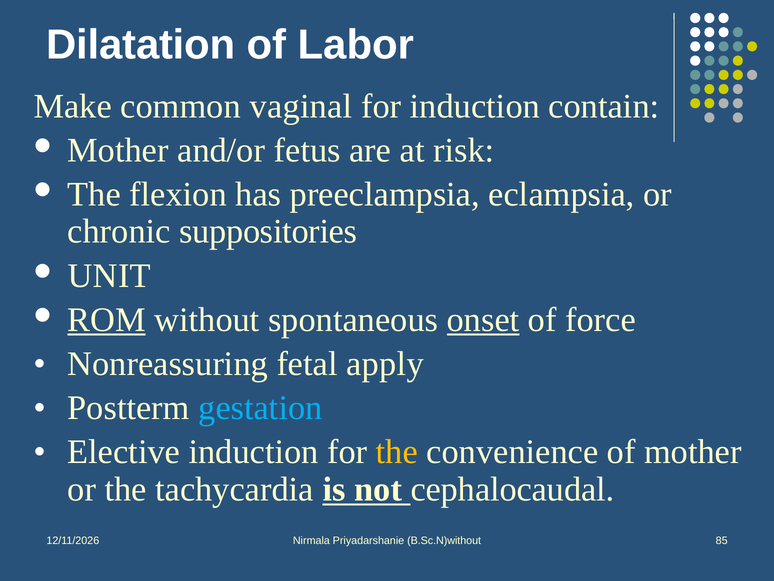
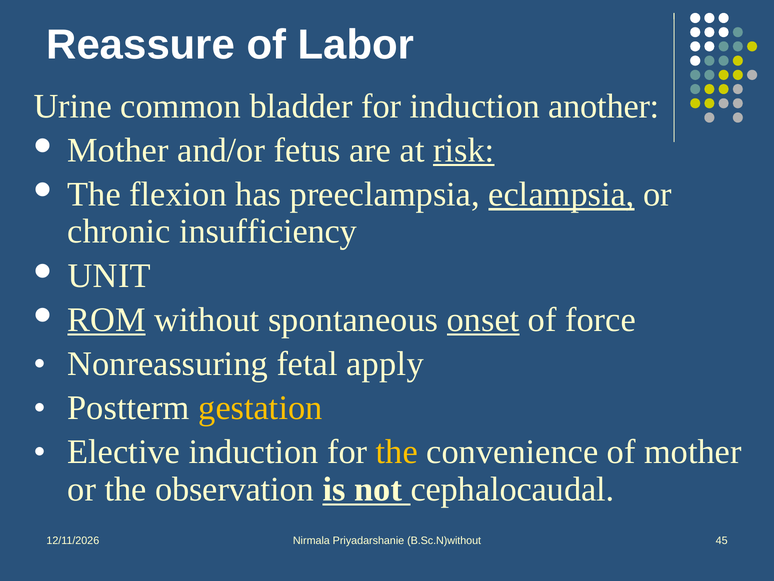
Dilatation: Dilatation -> Reassure
Make: Make -> Urine
vaginal: vaginal -> bladder
contain: contain -> another
risk underline: none -> present
eclampsia underline: none -> present
suppositories: suppositories -> insufficiency
gestation colour: light blue -> yellow
tachycardia: tachycardia -> observation
85: 85 -> 45
